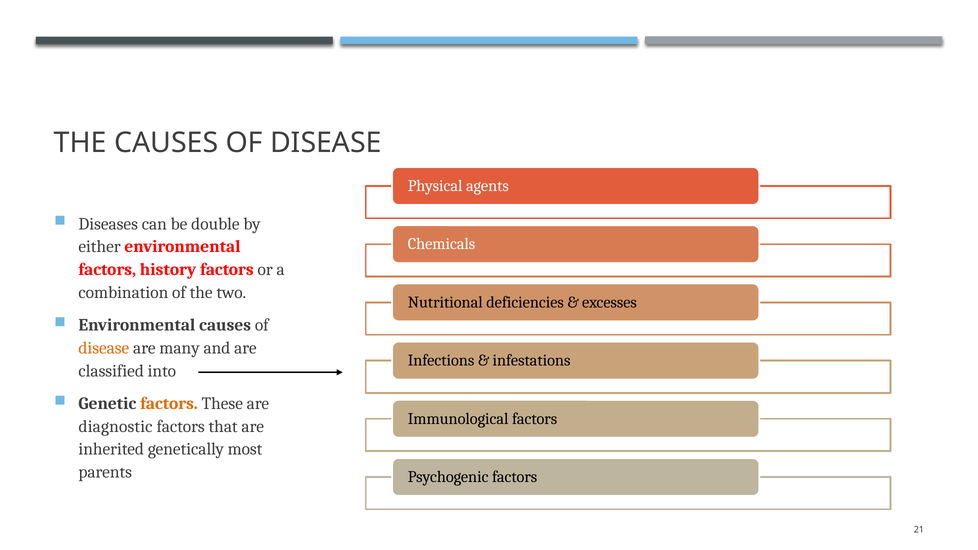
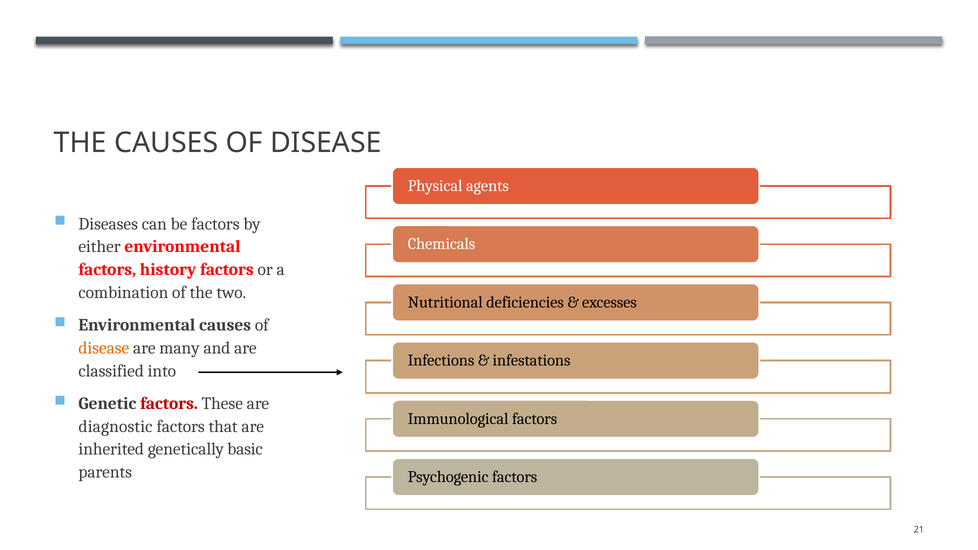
be double: double -> factors
factors at (169, 404) colour: orange -> red
most: most -> basic
